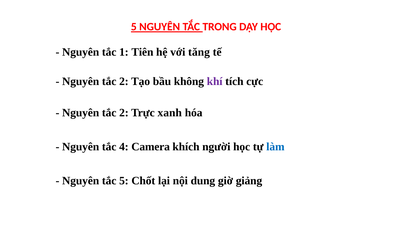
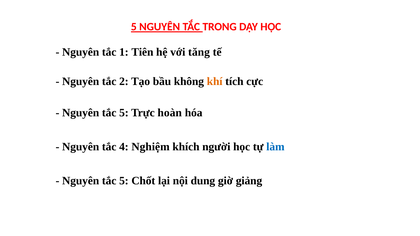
khí colour: purple -> orange
2 at (124, 113): 2 -> 5
xanh: xanh -> hoàn
Camera: Camera -> Nghiệm
